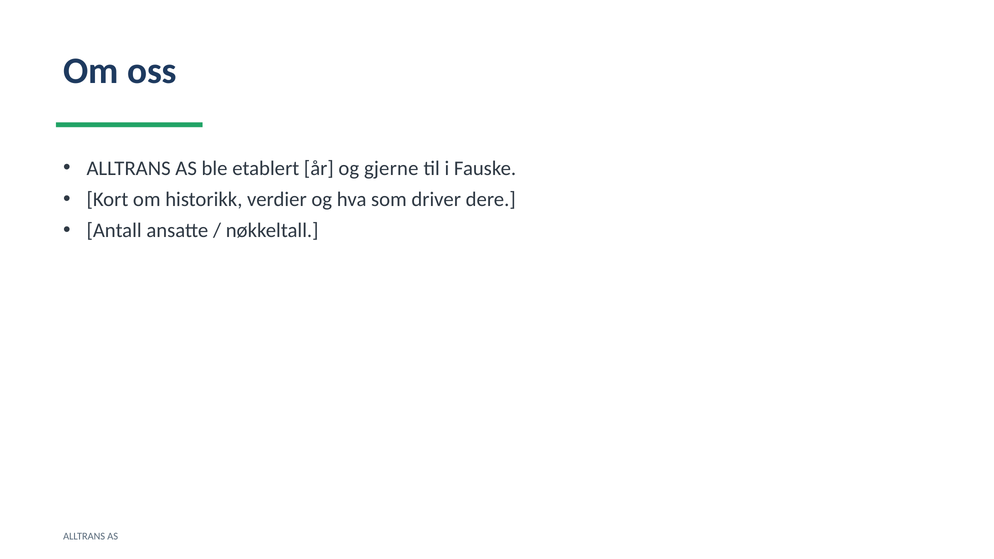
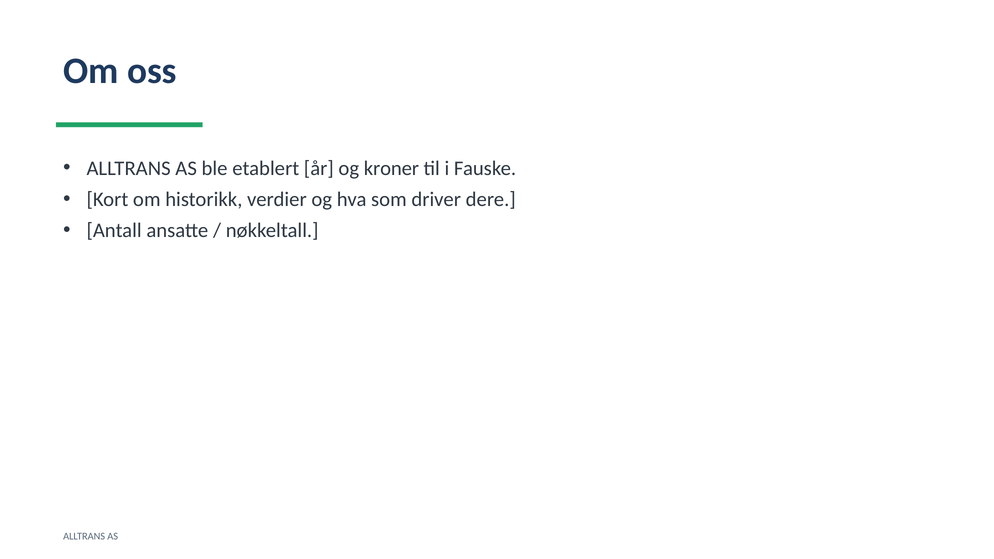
gjerne: gjerne -> kroner
